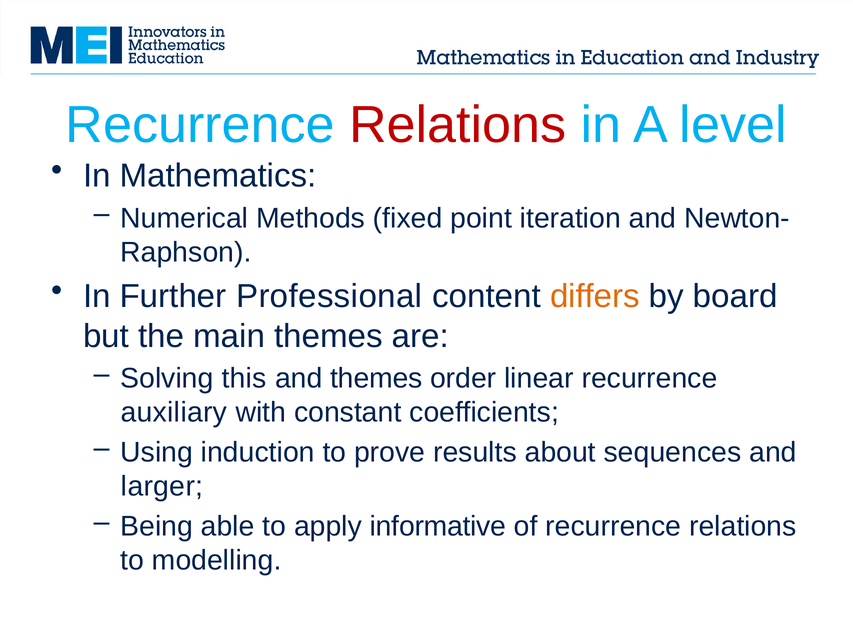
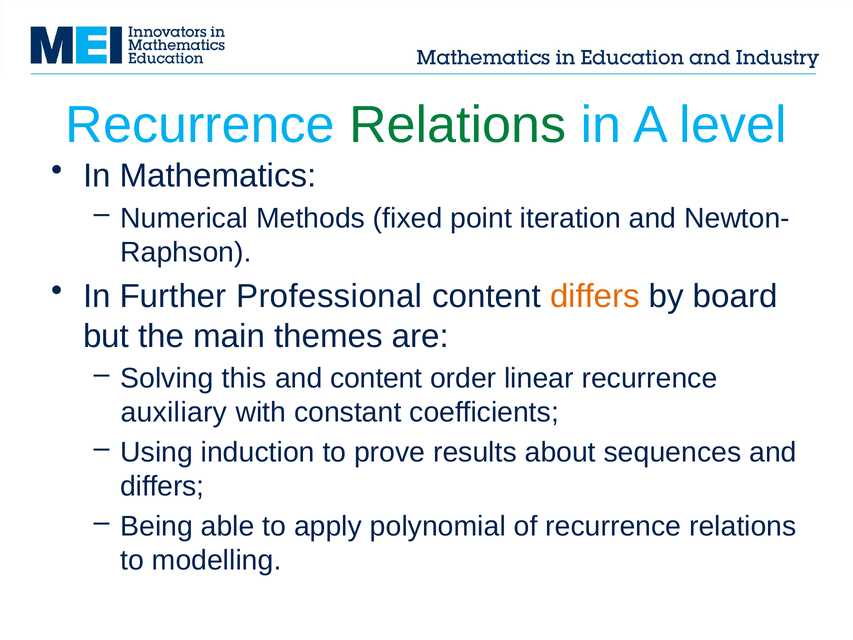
Relations at (458, 125) colour: red -> green
and themes: themes -> content
larger at (162, 486): larger -> differs
informative: informative -> polynomial
